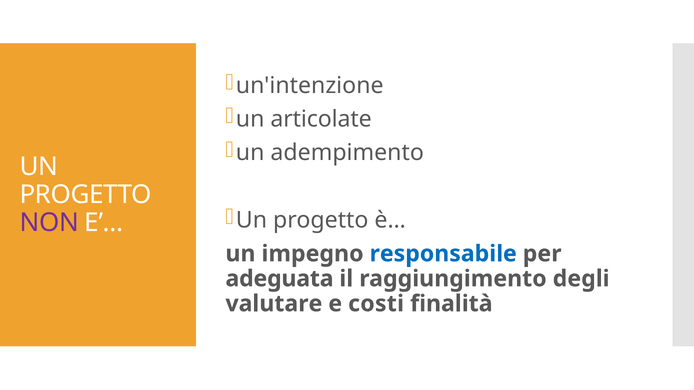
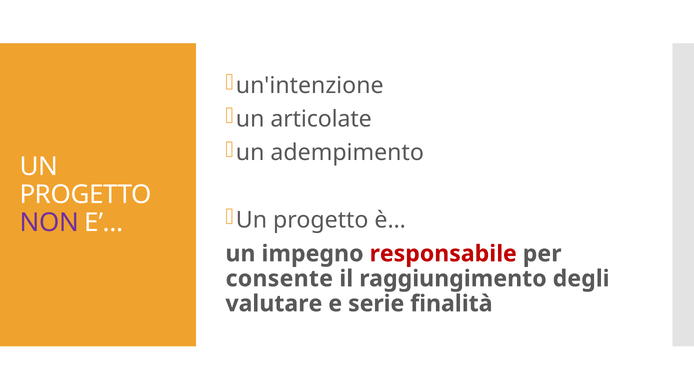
responsabile colour: blue -> red
adeguata: adeguata -> consente
costi: costi -> serie
